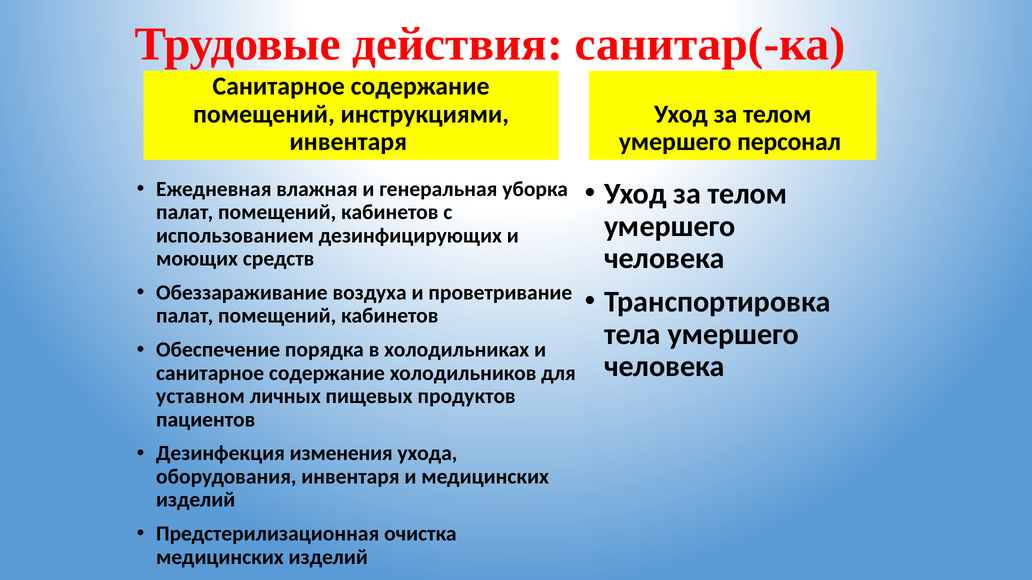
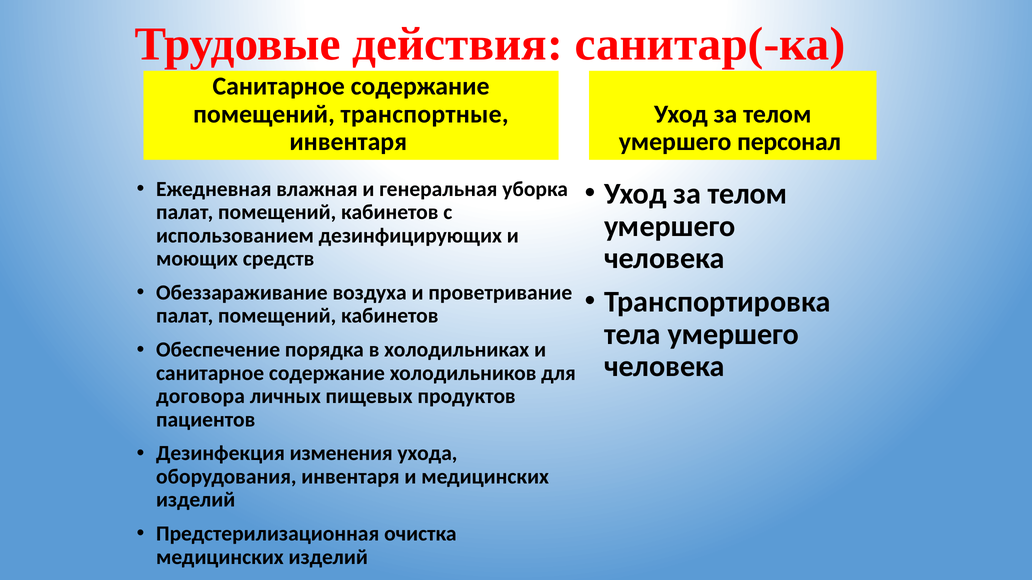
инструкциями: инструкциями -> транспортные
уставном: уставном -> договора
